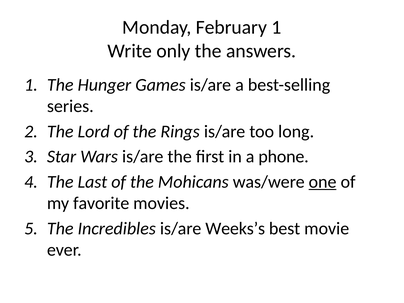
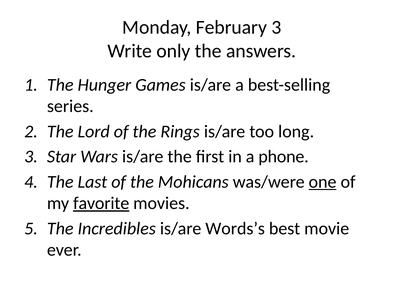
February 1: 1 -> 3
favorite underline: none -> present
Weeks’s: Weeks’s -> Words’s
